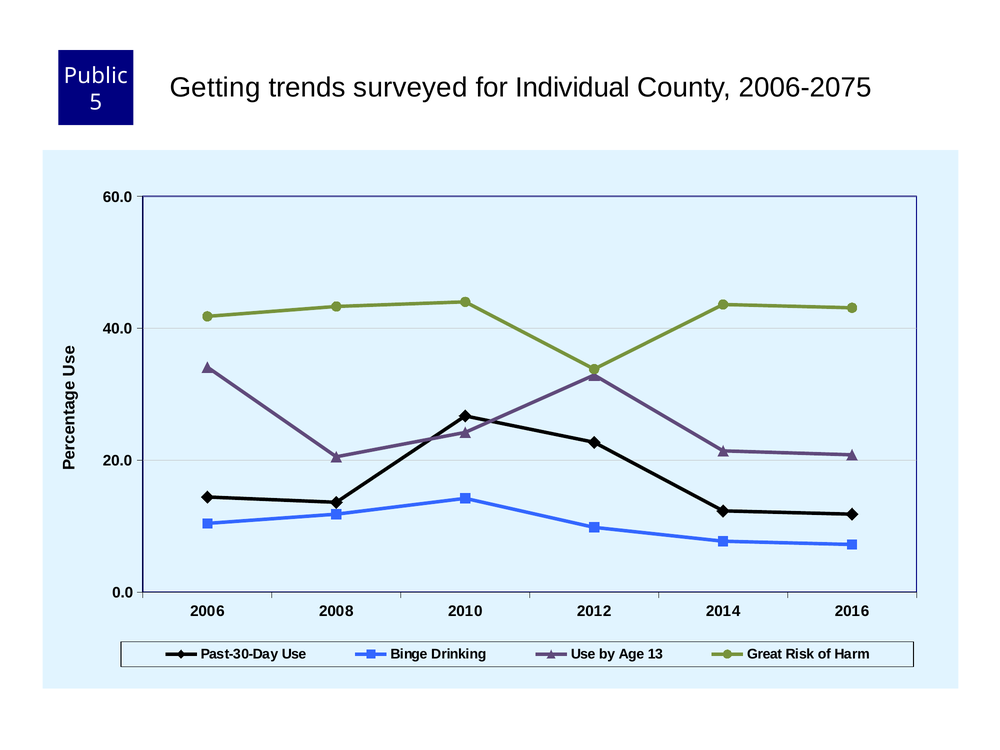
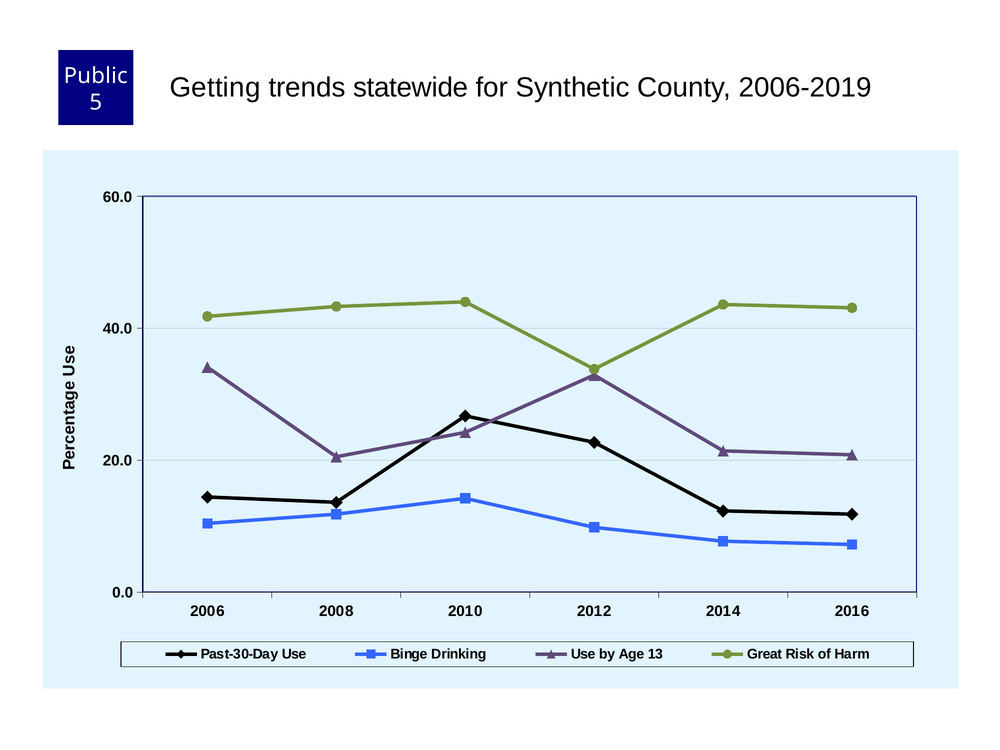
surveyed: surveyed -> statewide
Individual: Individual -> Synthetic
2006-2075: 2006-2075 -> 2006-2019
